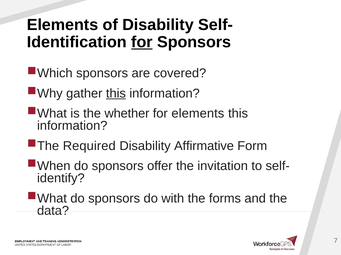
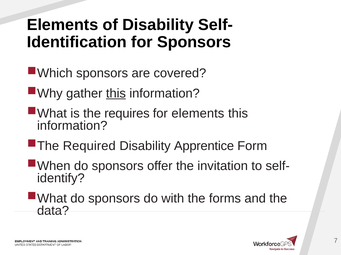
for at (142, 42) underline: present -> none
whether: whether -> requires
Affirmative: Affirmative -> Apprentice
